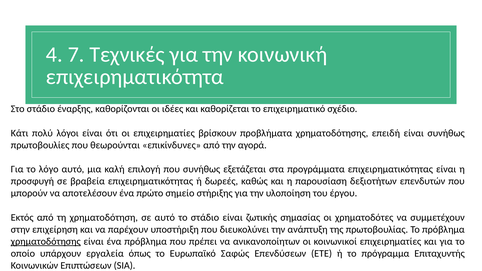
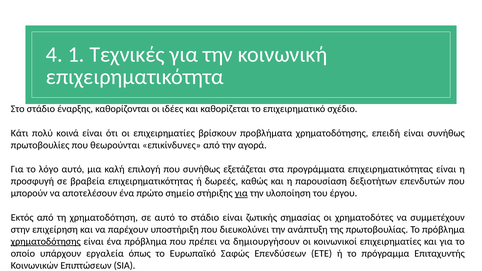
7: 7 -> 1
λόγοι: λόγοι -> κοινά
για at (241, 193) underline: none -> present
ανικανοποίητων: ανικανοποίητων -> δημιουργήσουν
